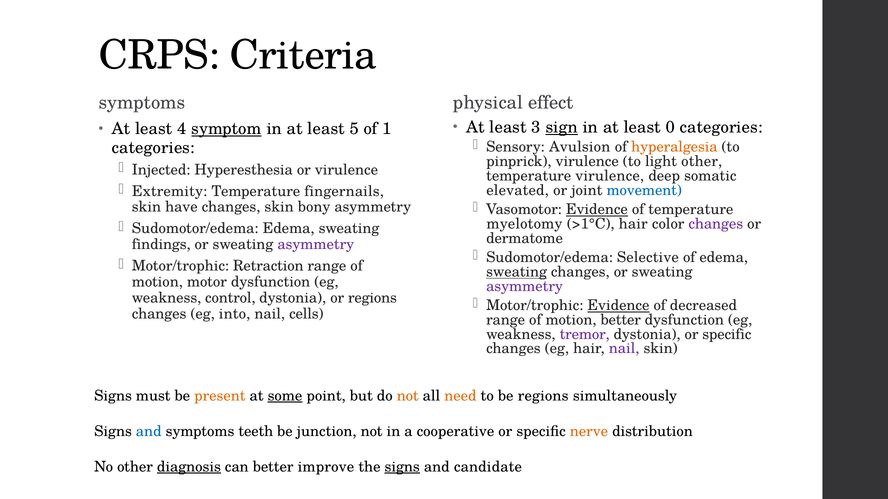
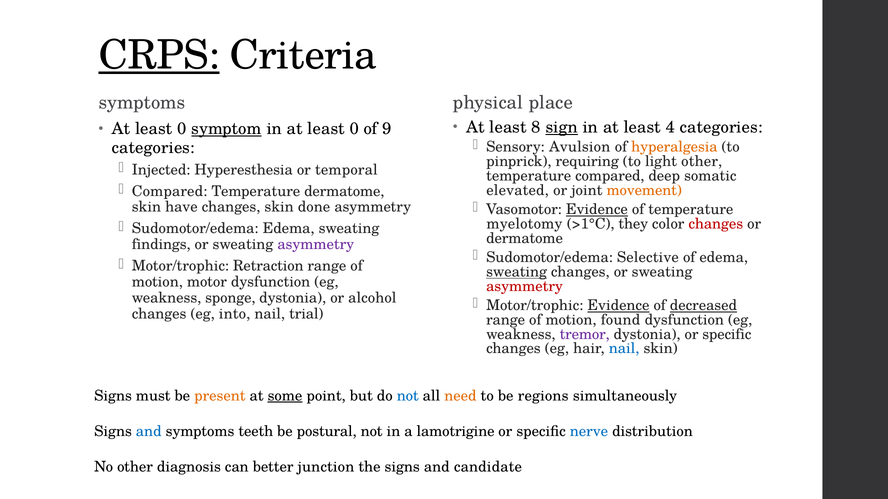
CRPS underline: none -> present
effect: effect -> place
3: 3 -> 8
0: 0 -> 4
4 at (182, 129): 4 -> 0
in at least 5: 5 -> 0
1: 1 -> 9
pinprick virulence: virulence -> requiring
or virulence: virulence -> temporal
temperature virulence: virulence -> compared
Extremity at (170, 191): Extremity -> Compared
Temperature fingernails: fingernails -> dermatome
movement colour: blue -> orange
bony: bony -> done
>1°C hair: hair -> they
changes at (716, 224) colour: purple -> red
asymmetry at (525, 287) colour: purple -> red
control: control -> sponge
or regions: regions -> alcohol
decreased underline: none -> present
cells: cells -> trial
motion better: better -> found
nail at (624, 349) colour: purple -> blue
not at (408, 396) colour: orange -> blue
junction: junction -> postural
cooperative: cooperative -> lamotrigine
nerve colour: orange -> blue
diagnosis underline: present -> none
improve: improve -> junction
signs at (402, 467) underline: present -> none
